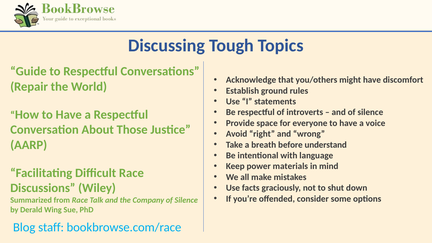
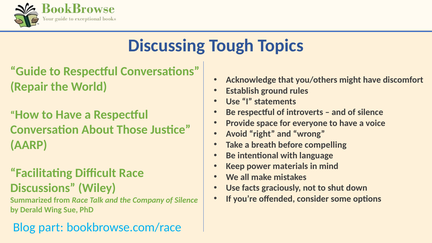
understand: understand -> compelling
staff: staff -> part
